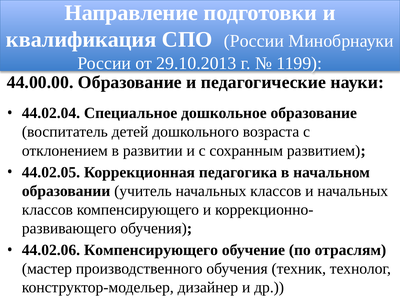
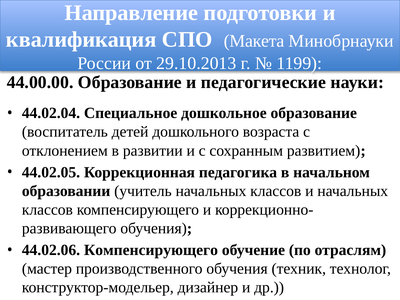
СПО России: России -> Макета
